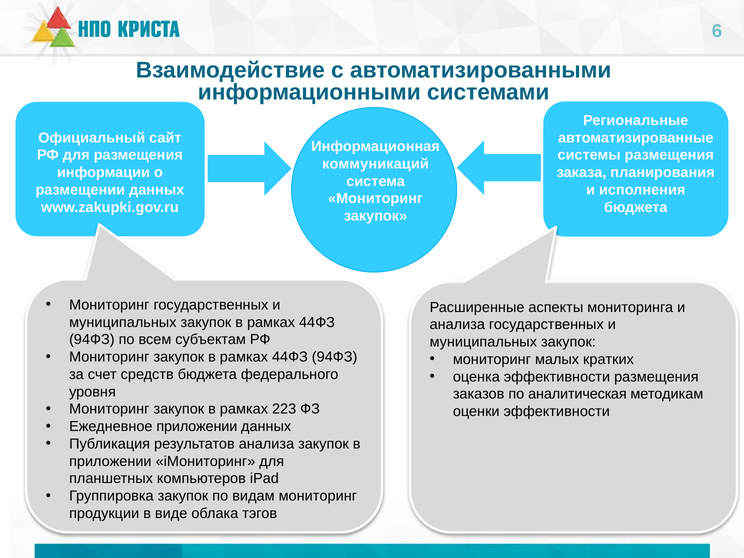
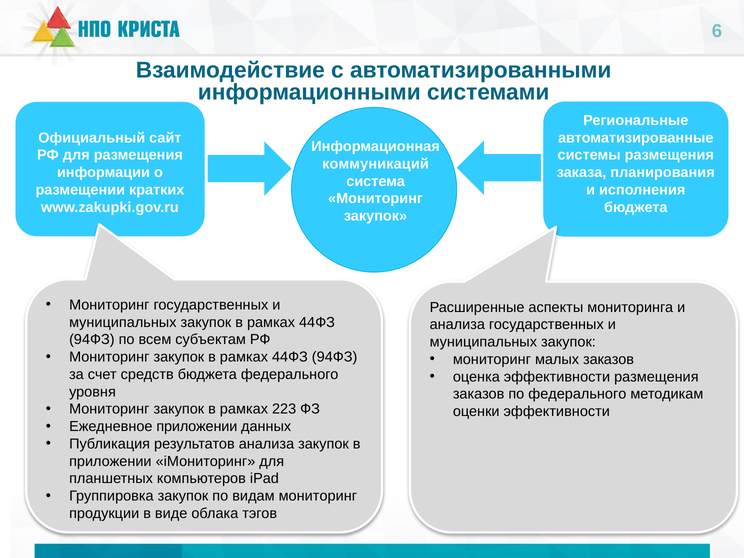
размещении данных: данных -> кратких
малых кратких: кратких -> заказов
по аналитическая: аналитическая -> федерального
